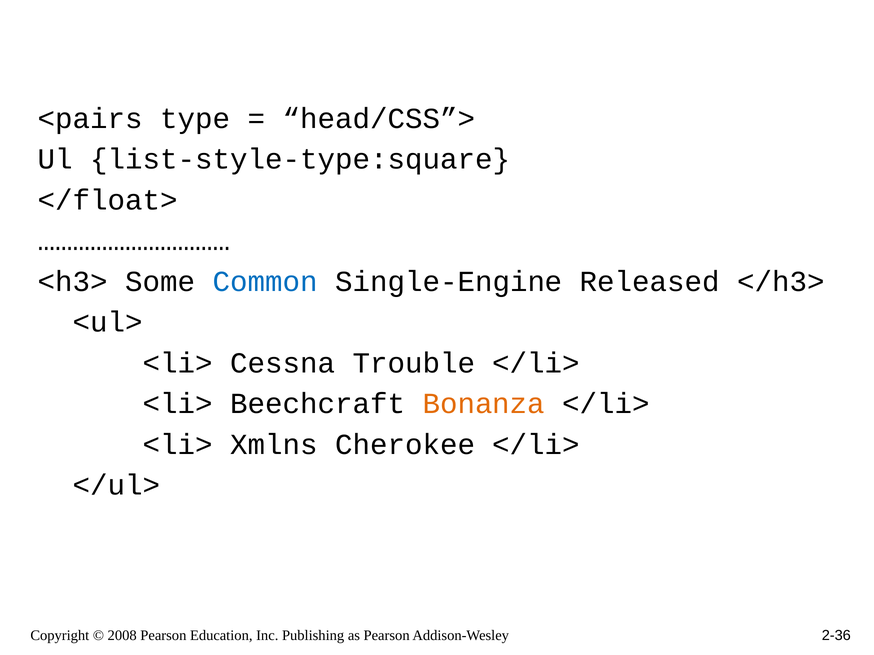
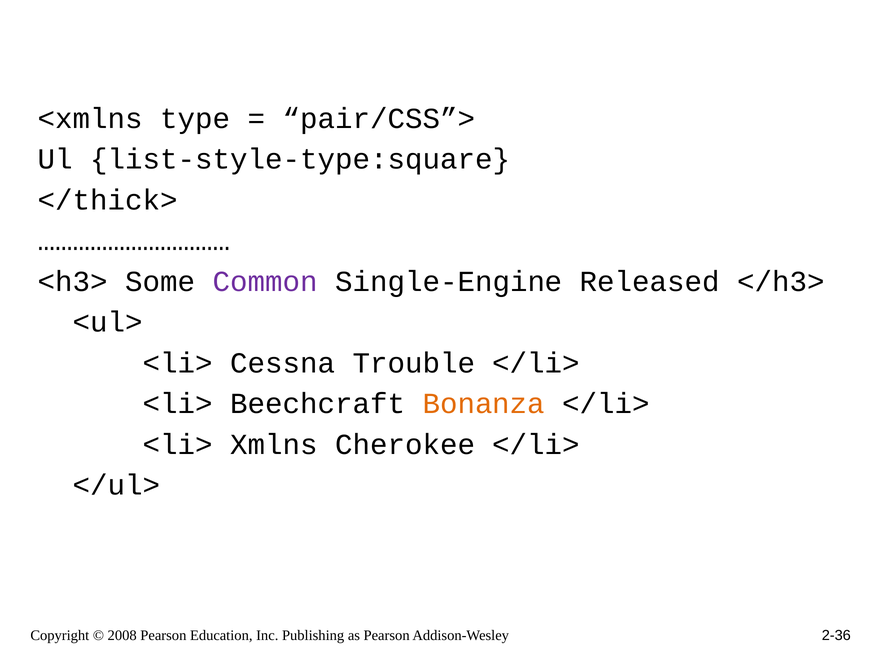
<pairs: <pairs -> <xmlns
head/CSS”>: head/CSS”> -> pair/CSS”>
</float>: </float> -> </thick>
Common colour: blue -> purple
